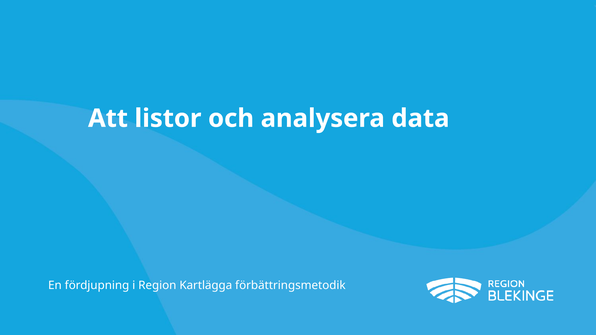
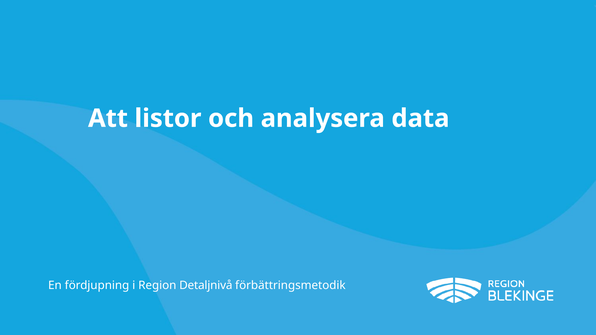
Kartlägga: Kartlägga -> Detaljnivå
